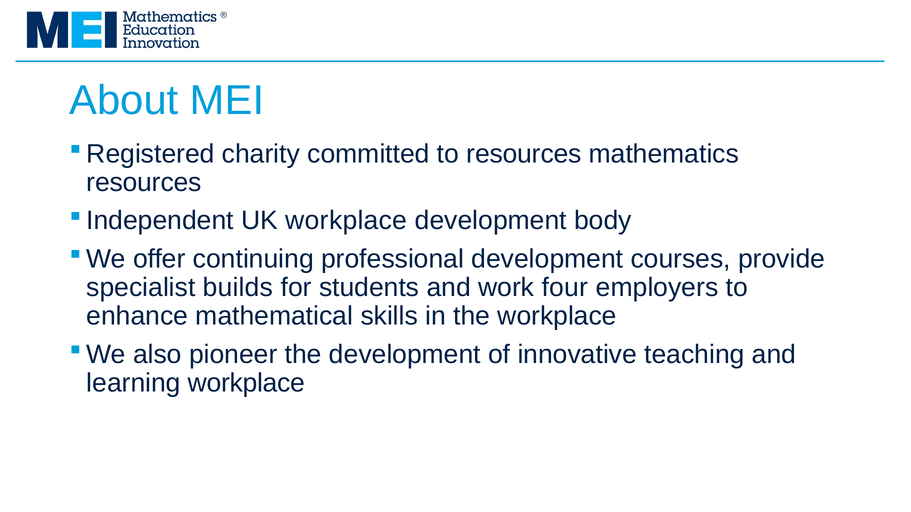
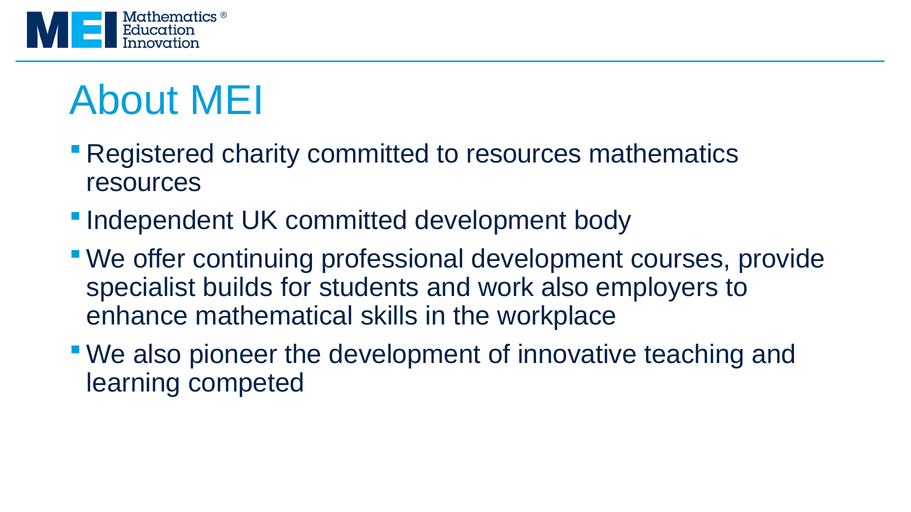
UK workplace: workplace -> committed
work four: four -> also
learning workplace: workplace -> competed
